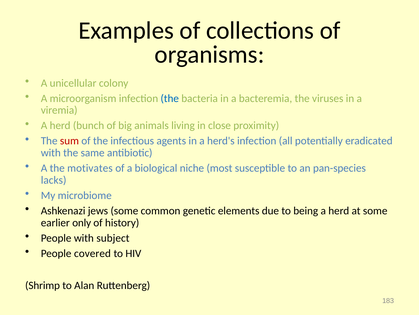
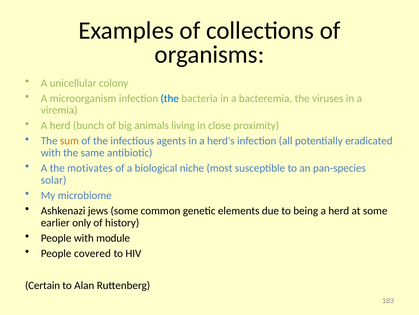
sum colour: red -> orange
lacks: lacks -> solar
subject: subject -> module
Shrimp: Shrimp -> Certain
